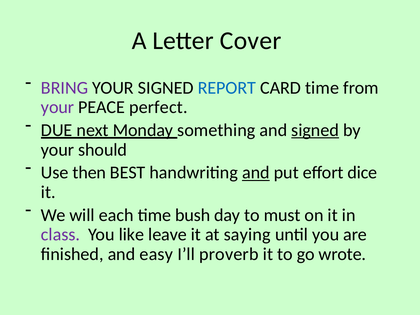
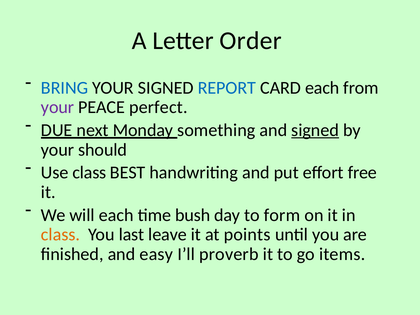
Cover: Cover -> Order
BRING colour: purple -> blue
CARD time: time -> each
Use then: then -> class
and at (256, 173) underline: present -> none
dice: dice -> free
must: must -> form
class at (61, 235) colour: purple -> orange
like: like -> last
saying: saying -> points
wrote: wrote -> items
